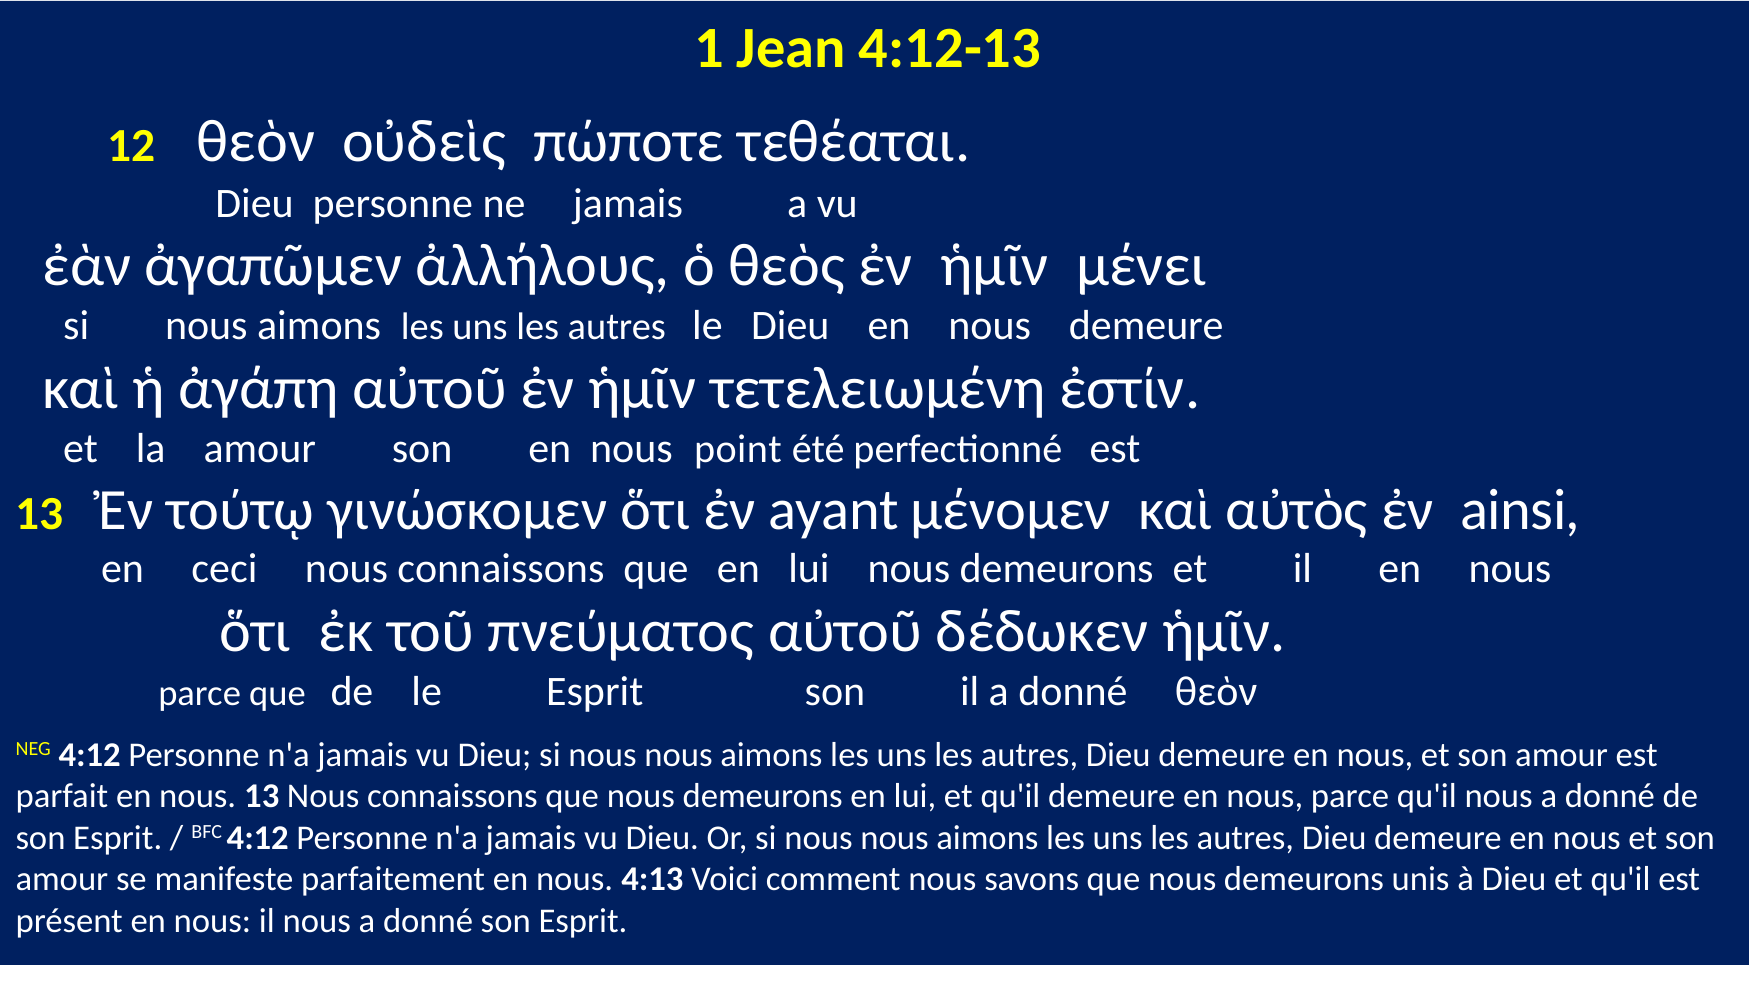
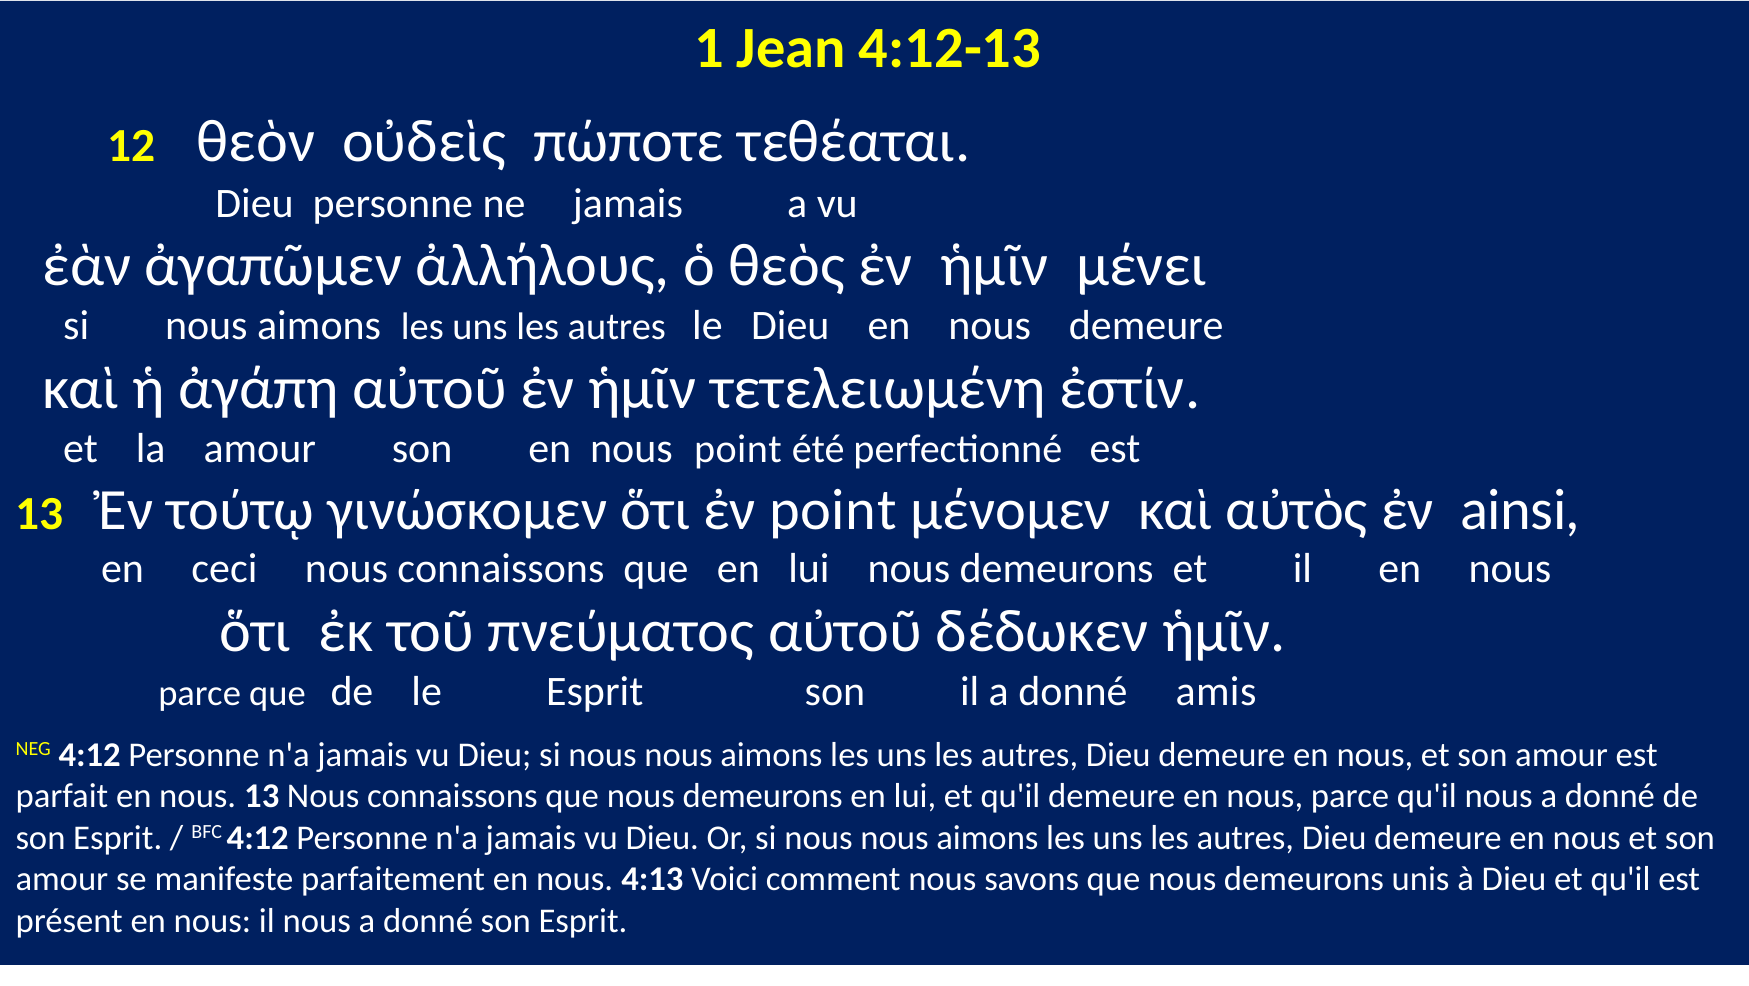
ἐν ayant: ayant -> point
donné θεὸν: θεὸν -> amis
